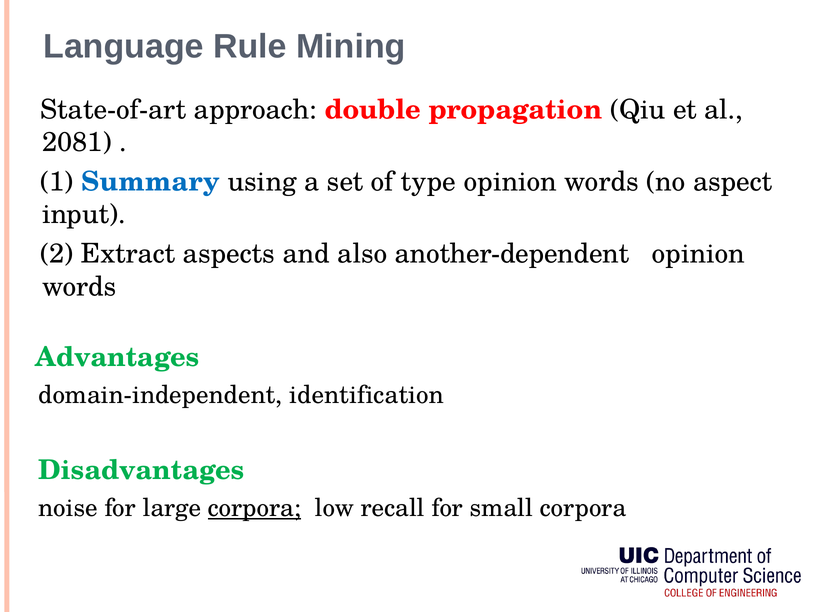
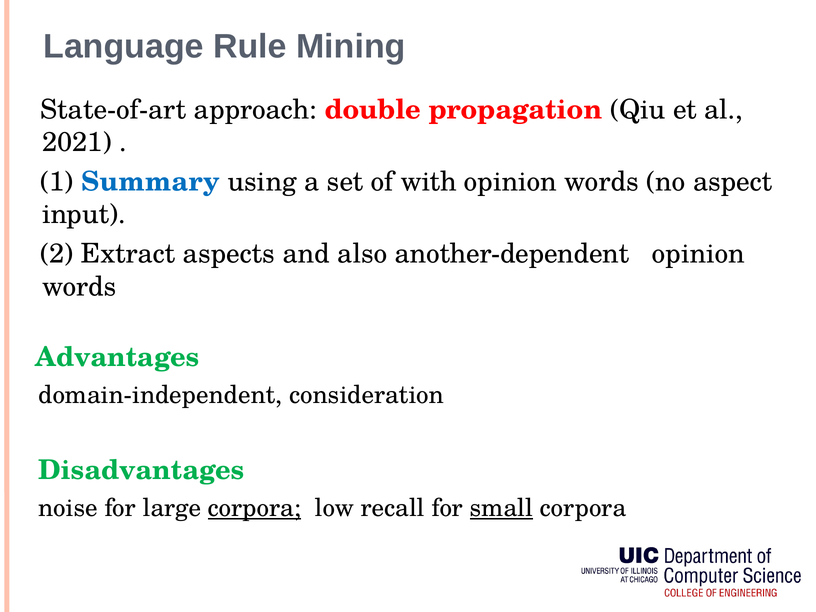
2081: 2081 -> 2021
type: type -> with
identification: identification -> consideration
small underline: none -> present
